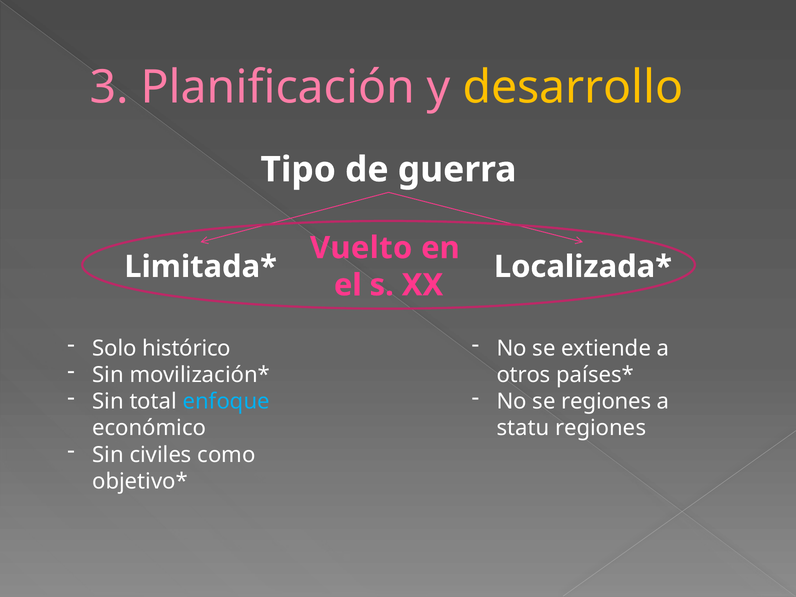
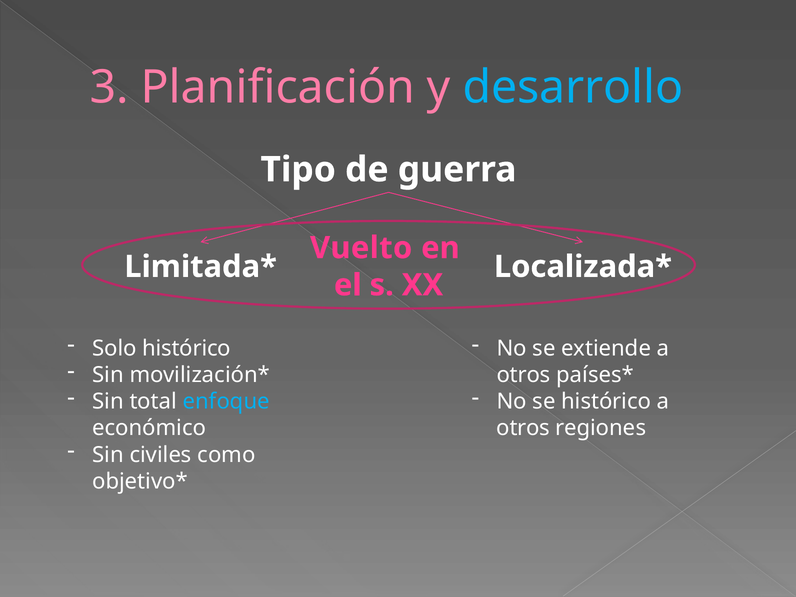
desarrollo colour: yellow -> light blue
se regiones: regiones -> histórico
statu at (523, 428): statu -> otros
